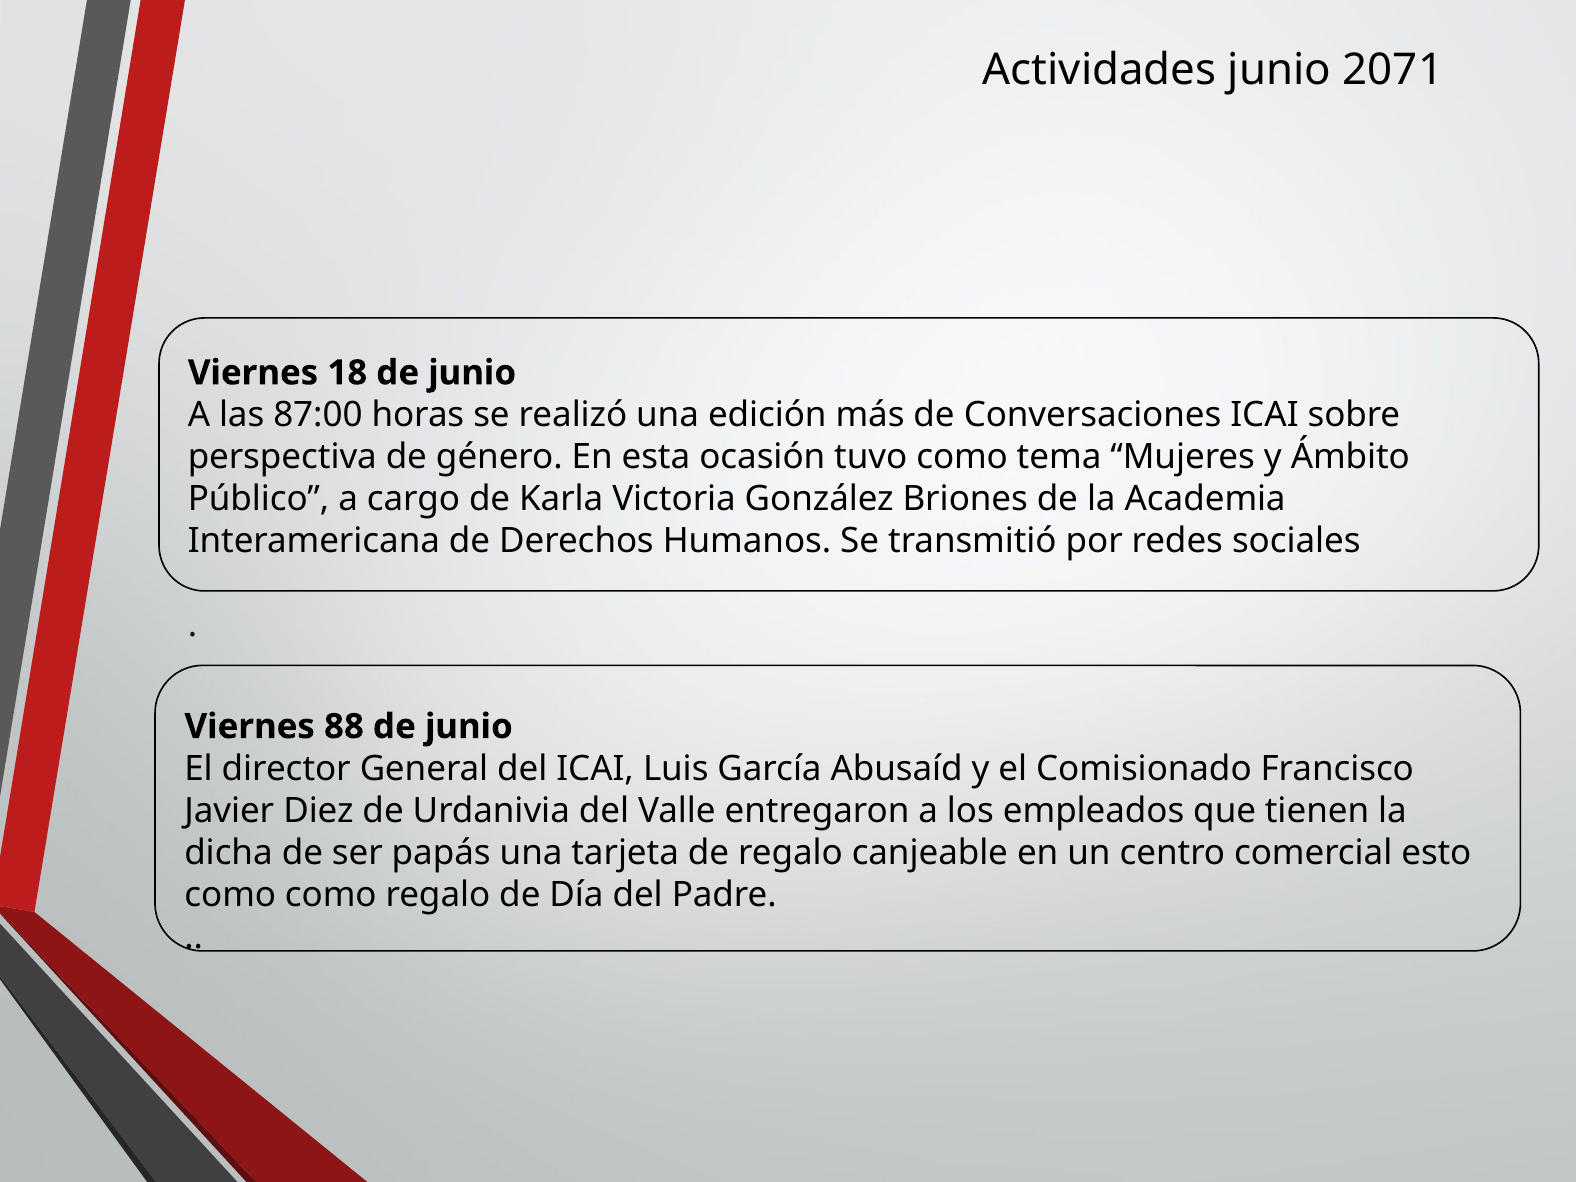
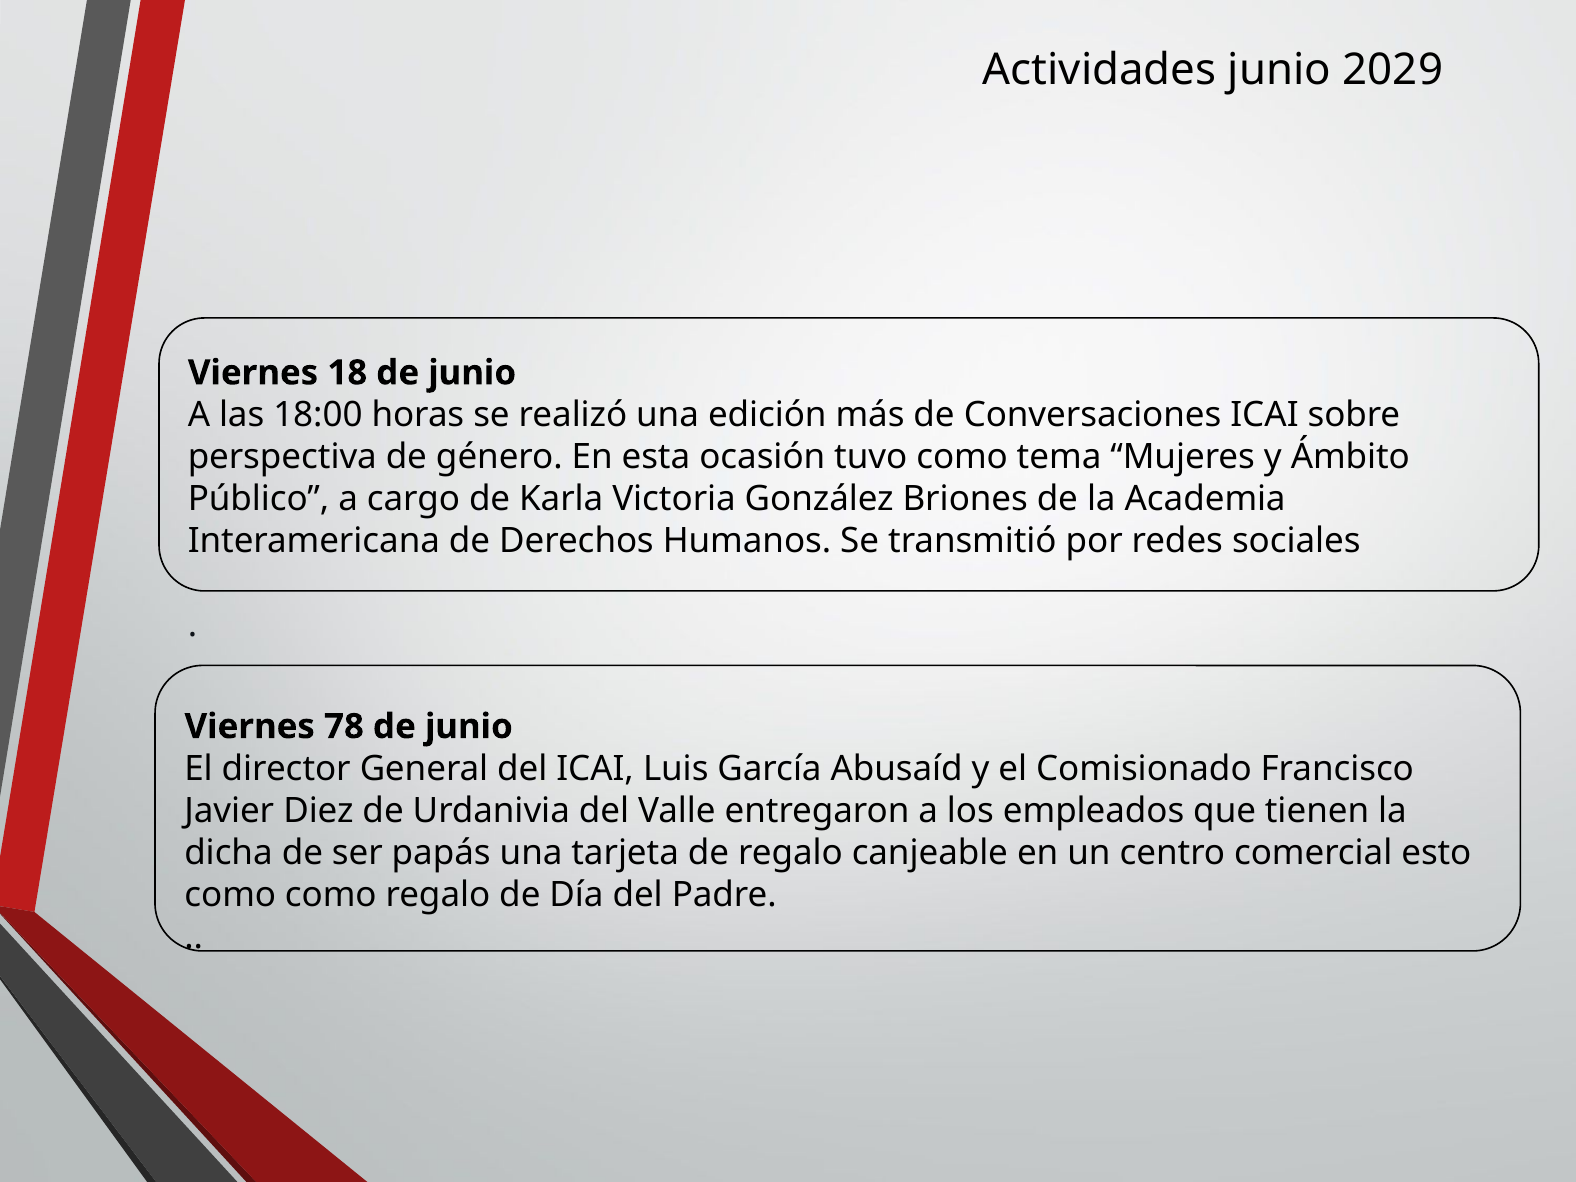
2071: 2071 -> 2029
87:00: 87:00 -> 18:00
88: 88 -> 78
